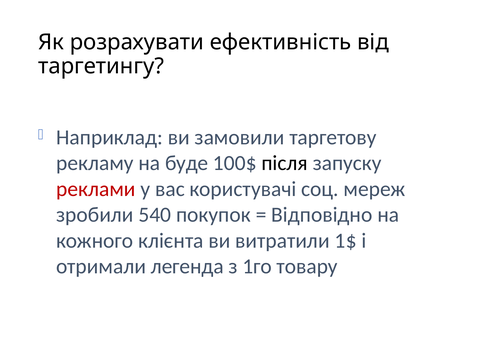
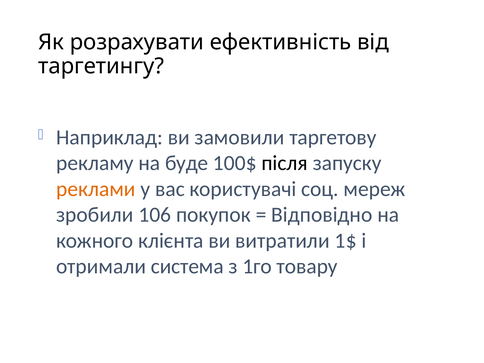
реклами colour: red -> orange
540: 540 -> 106
легенда: легенда -> система
